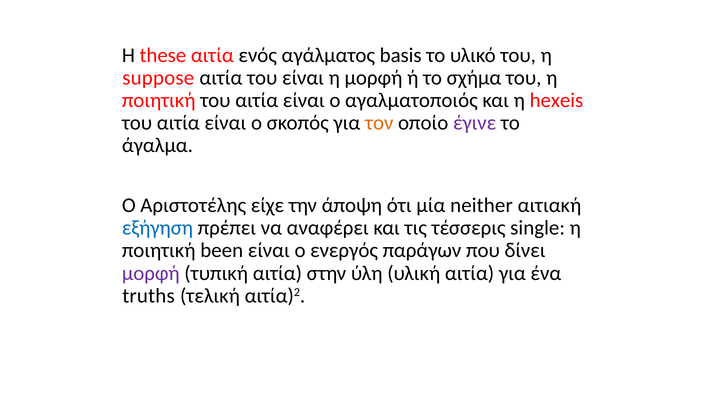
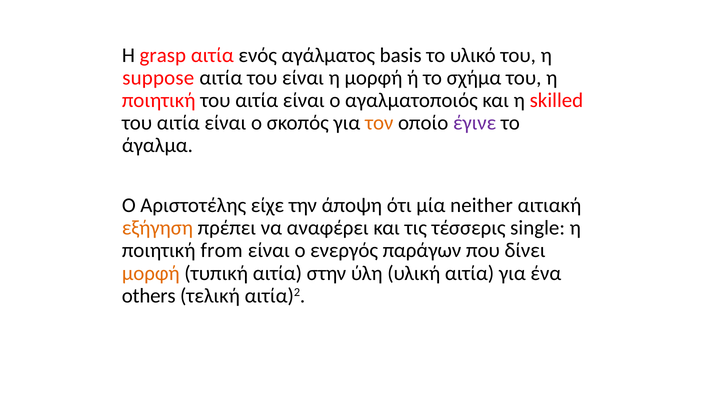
these: these -> grasp
hexeis: hexeis -> skilled
εξήγηση colour: blue -> orange
been: been -> from
μορφή at (151, 273) colour: purple -> orange
truths: truths -> others
